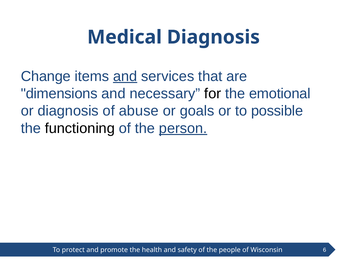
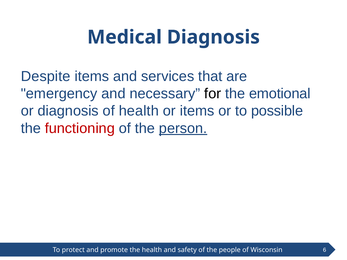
Change: Change -> Despite
and at (125, 76) underline: present -> none
dimensions: dimensions -> emergency
of abuse: abuse -> health
or goals: goals -> items
functioning colour: black -> red
